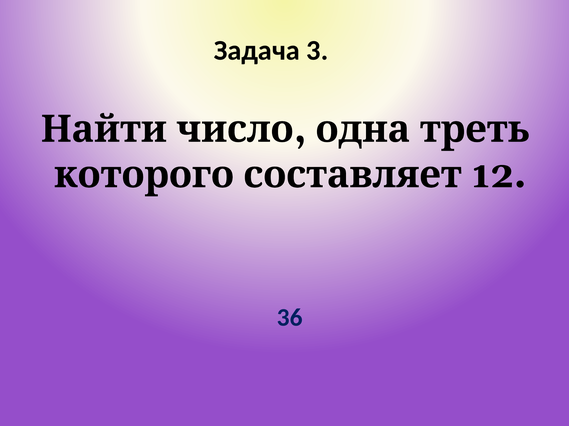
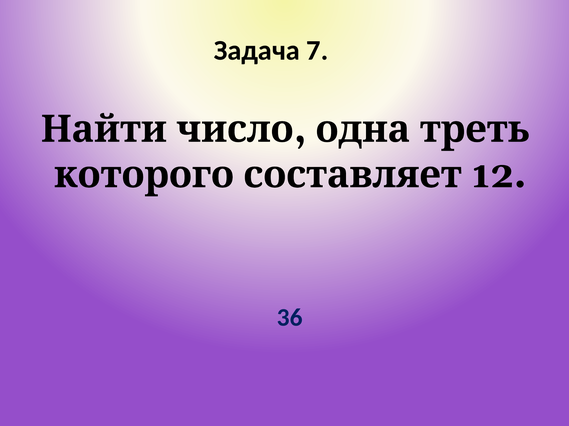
3: 3 -> 7
